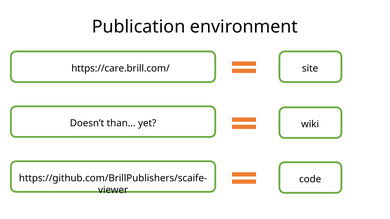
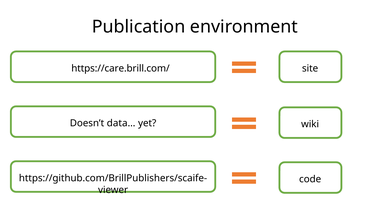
than…: than… -> data…
